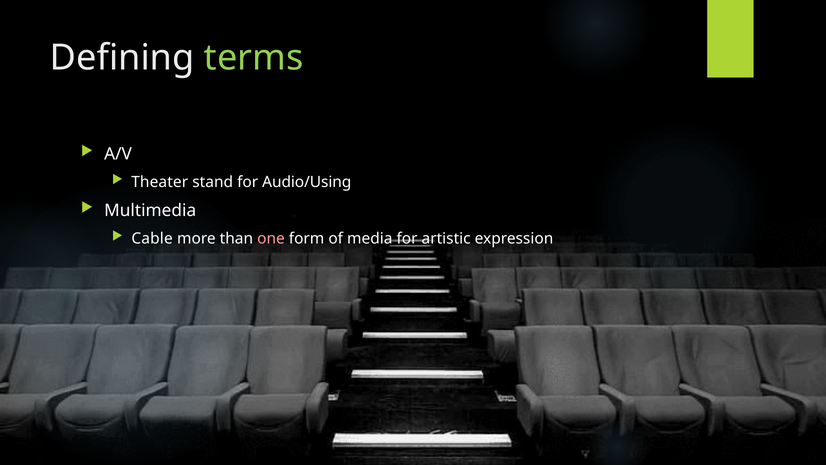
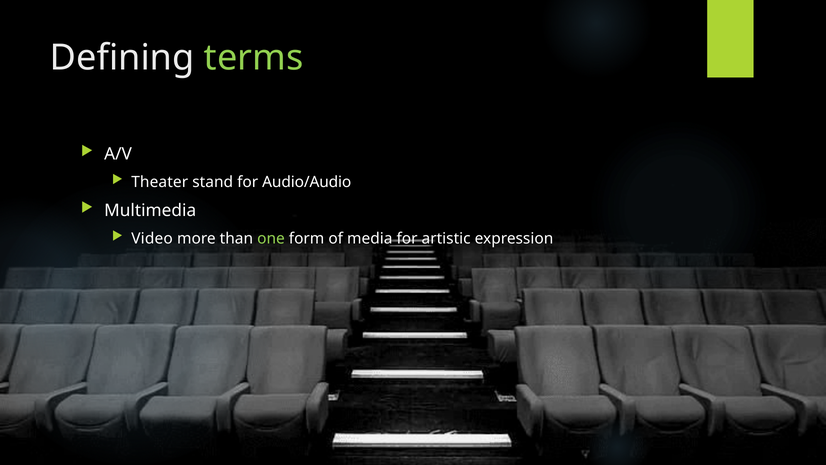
Audio/Using: Audio/Using -> Audio/Audio
Cable: Cable -> Video
one colour: pink -> light green
